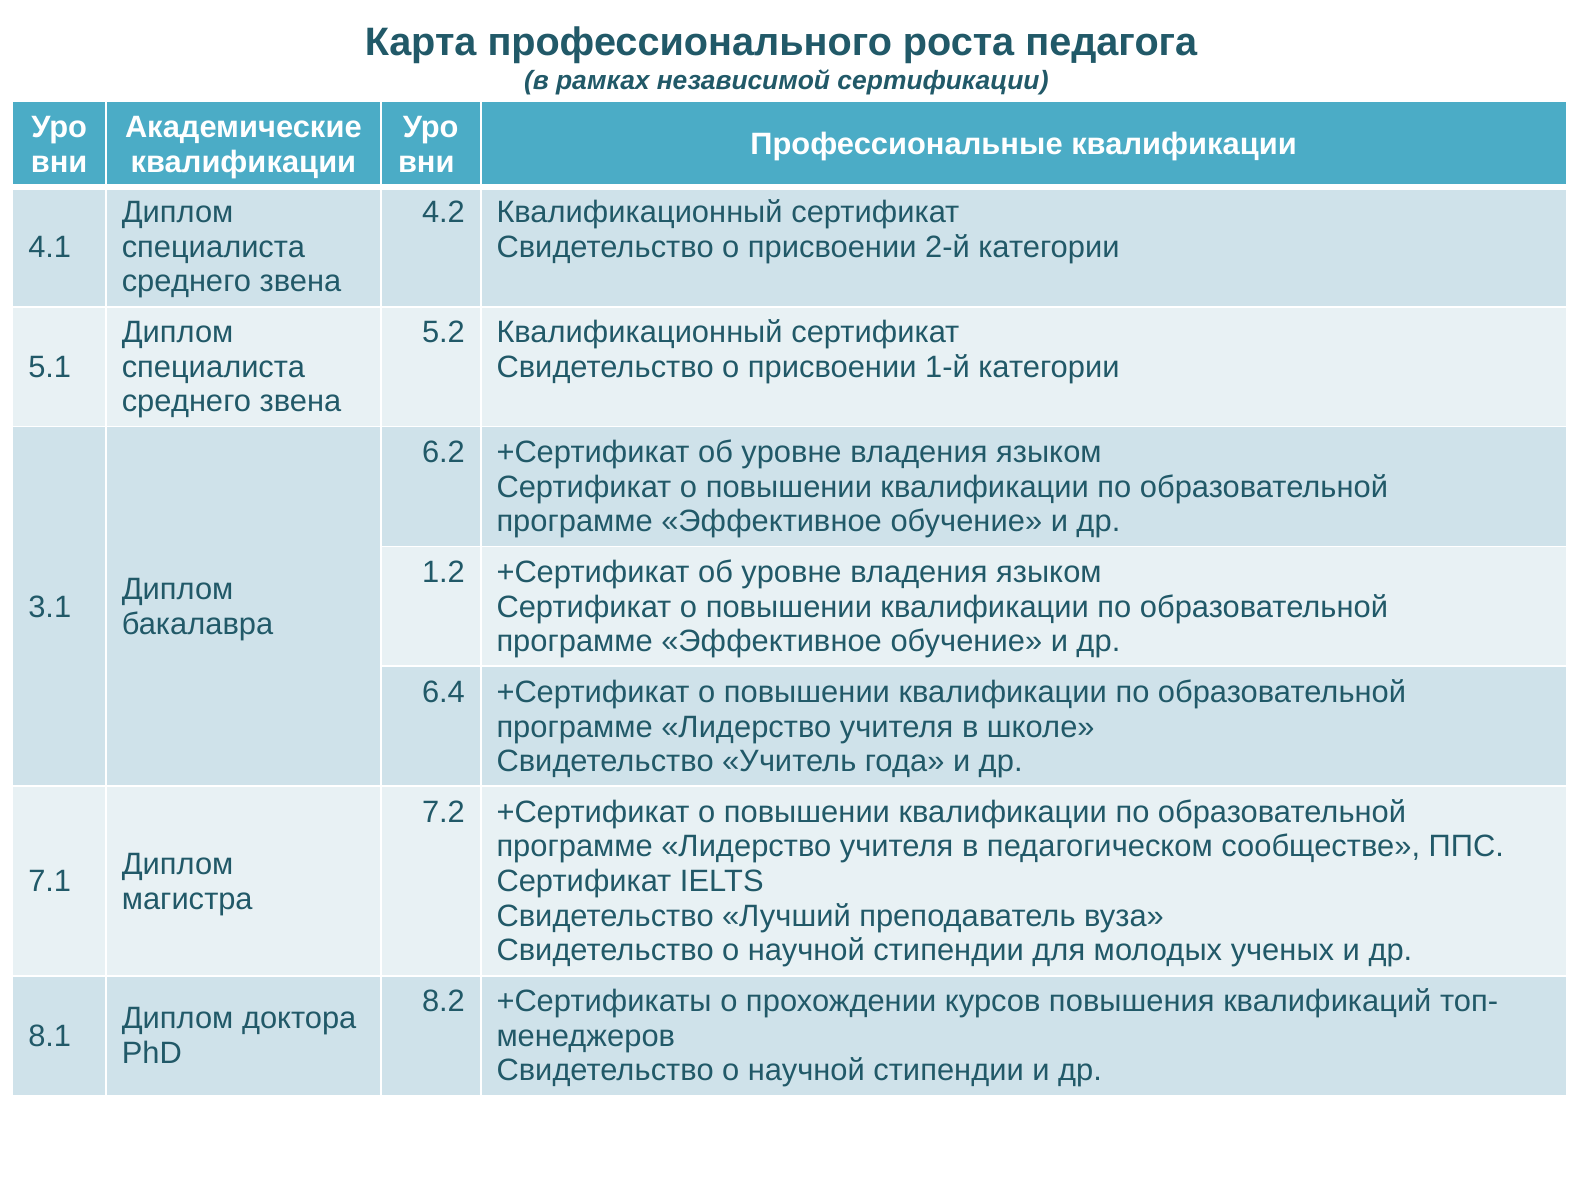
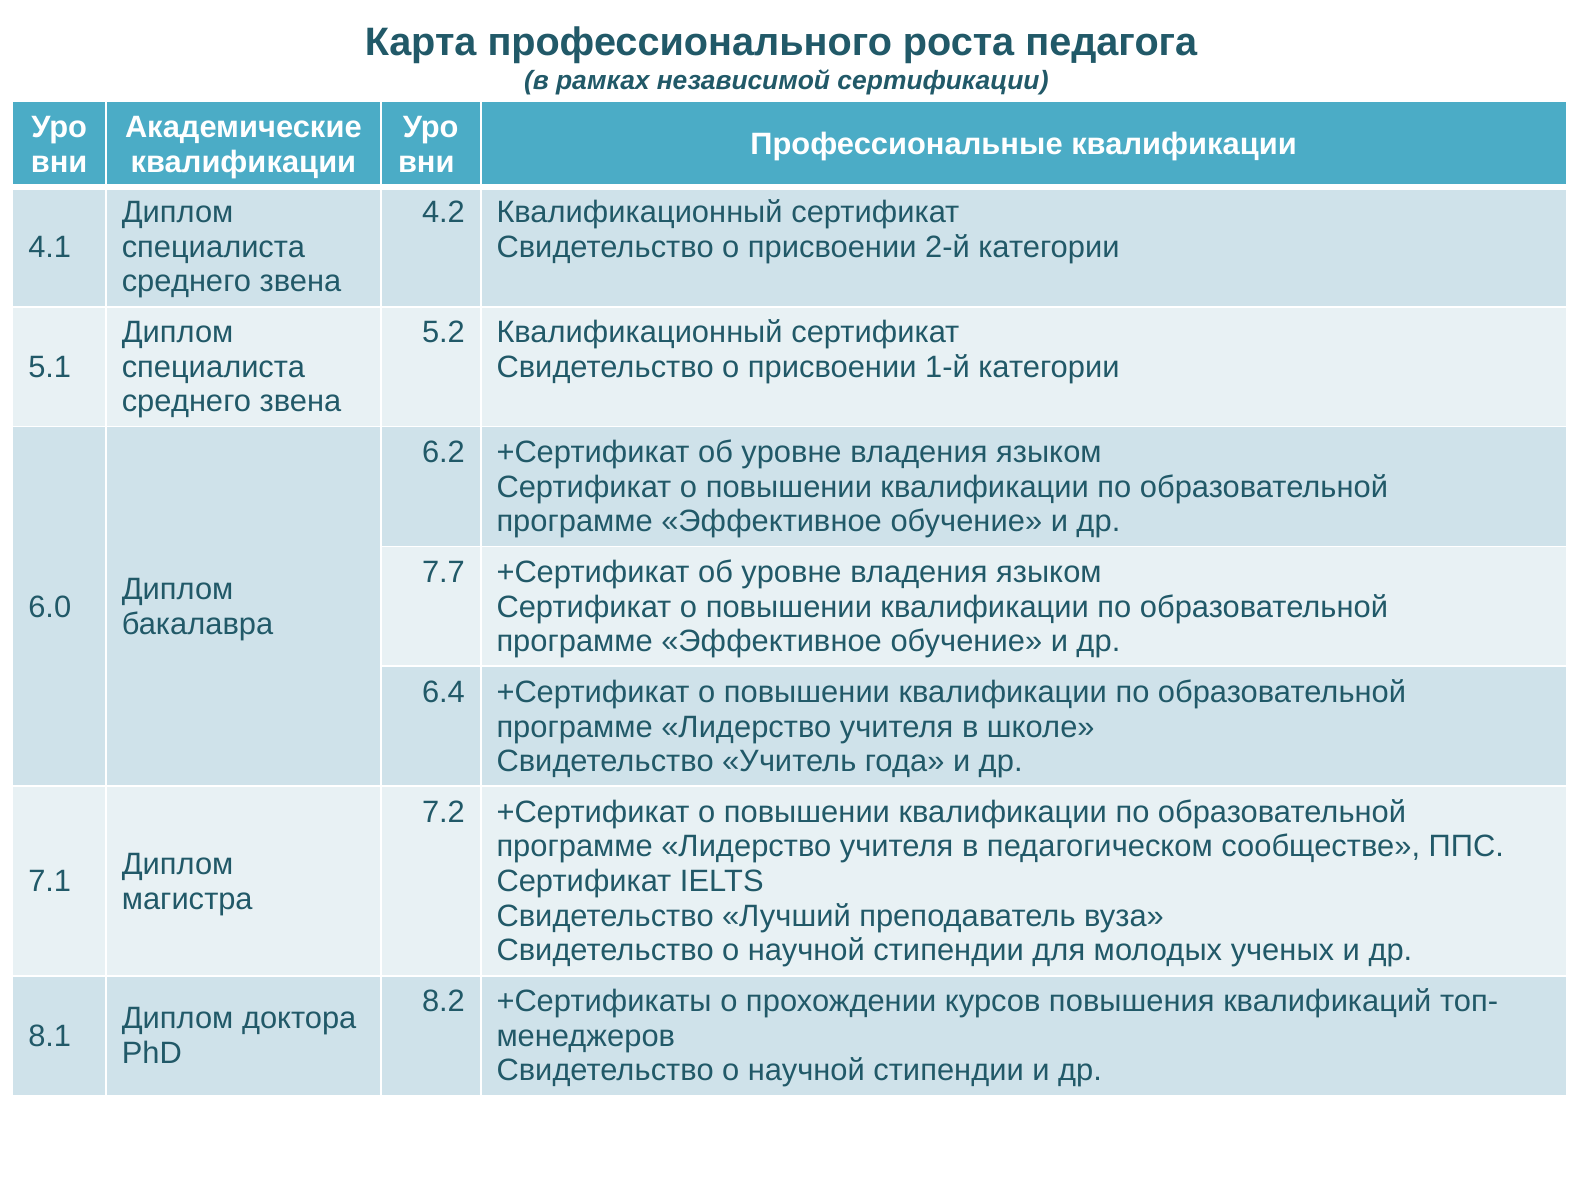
1.2: 1.2 -> 7.7
3.1: 3.1 -> 6.0
